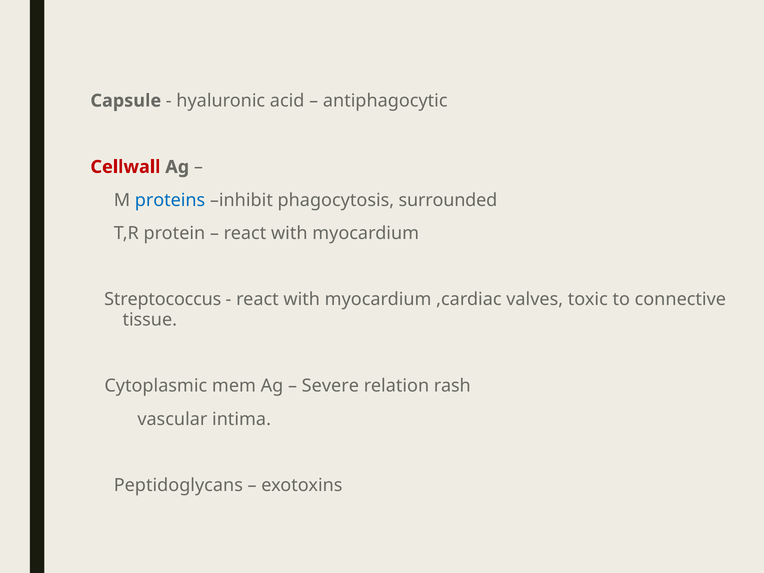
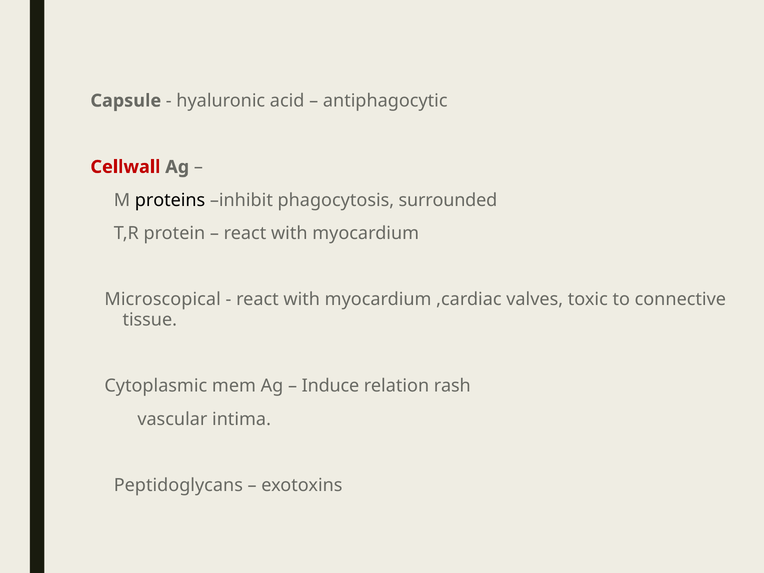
proteins colour: blue -> black
Streptococcus: Streptococcus -> Microscopical
Severe: Severe -> Induce
